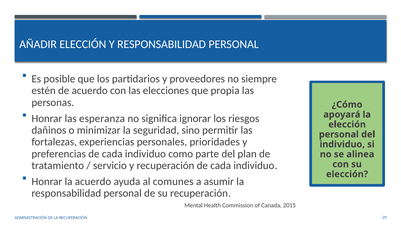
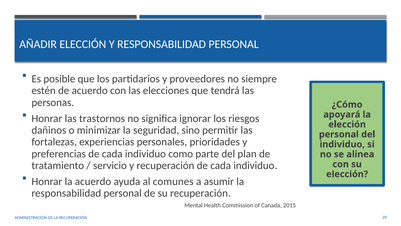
propia: propia -> tendrá
esperanza: esperanza -> trastornos
